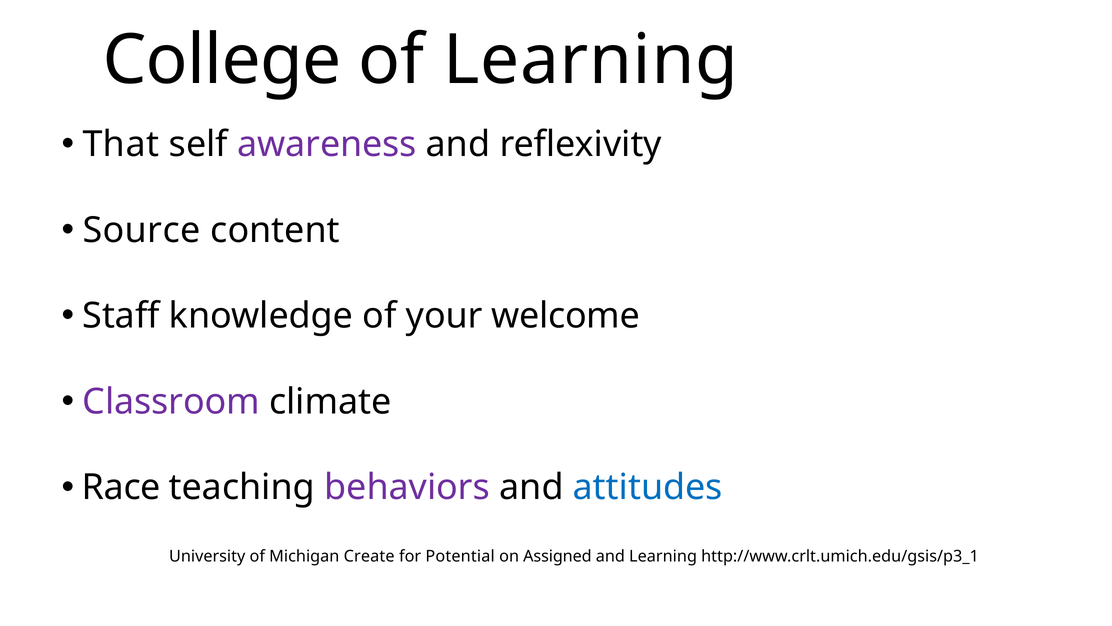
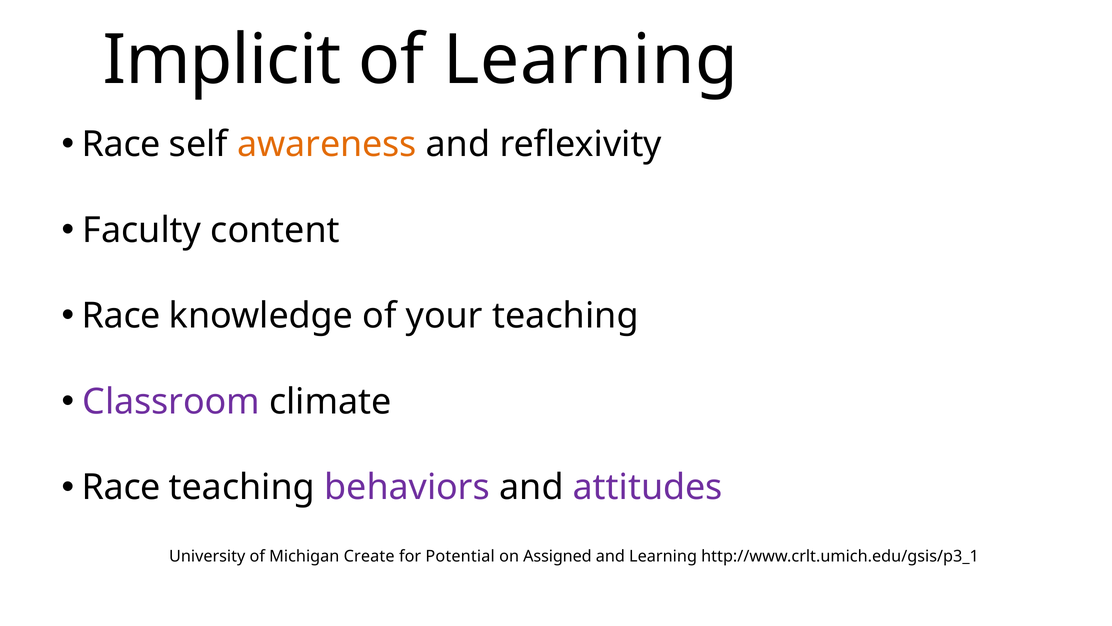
College: College -> Implicit
That at (121, 144): That -> Race
awareness colour: purple -> orange
Source: Source -> Faculty
Staff at (121, 316): Staff -> Race
your welcome: welcome -> teaching
attitudes colour: blue -> purple
